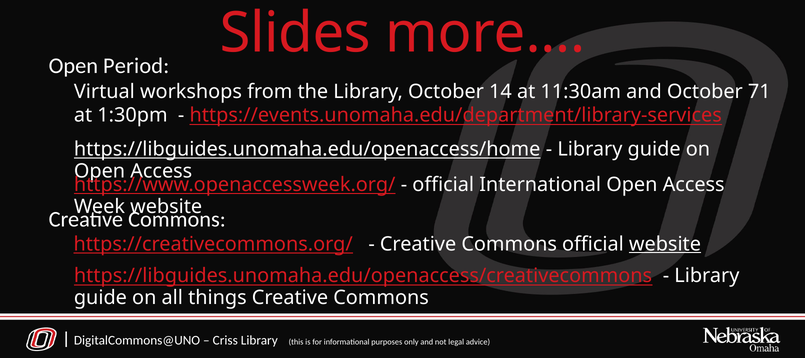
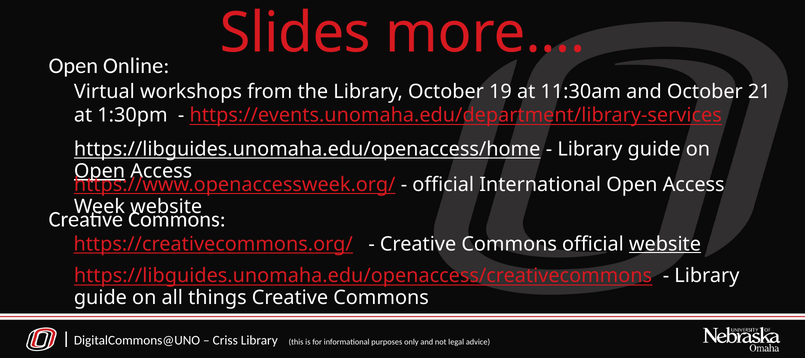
Period: Period -> Online
14: 14 -> 19
71: 71 -> 21
Open at (100, 171) underline: none -> present
